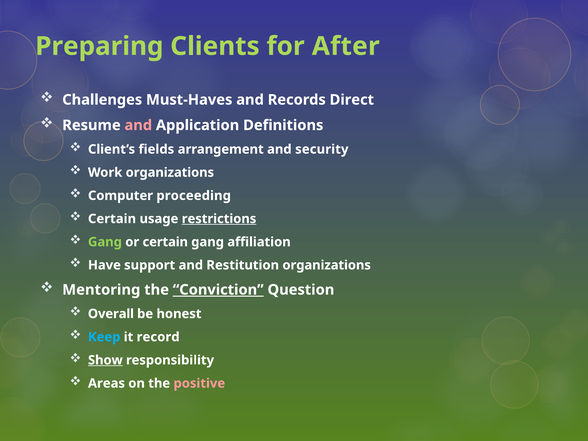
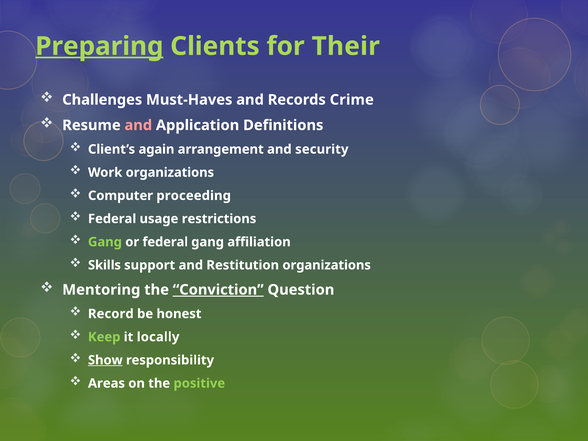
Preparing underline: none -> present
After: After -> Their
Direct: Direct -> Crime
fields: fields -> again
Certain at (112, 219): Certain -> Federal
restrictions underline: present -> none
or certain: certain -> federal
Have: Have -> Skills
Overall: Overall -> Record
Keep colour: light blue -> light green
record: record -> locally
positive colour: pink -> light green
